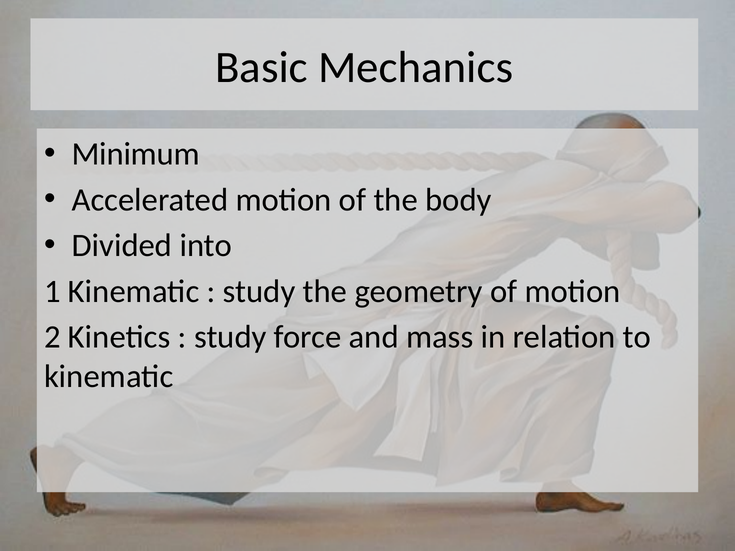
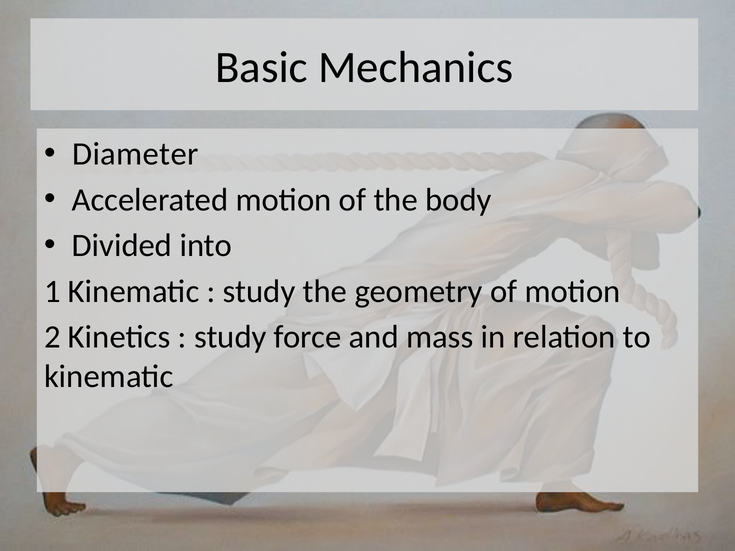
Minimum: Minimum -> Diameter
